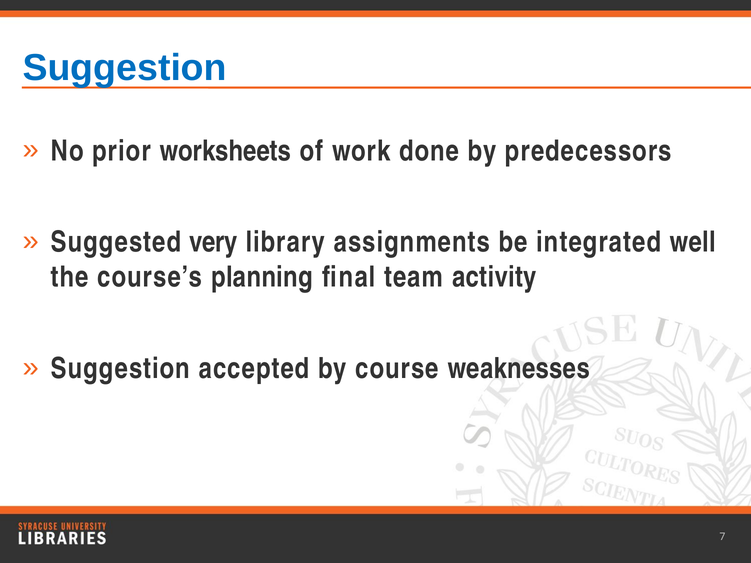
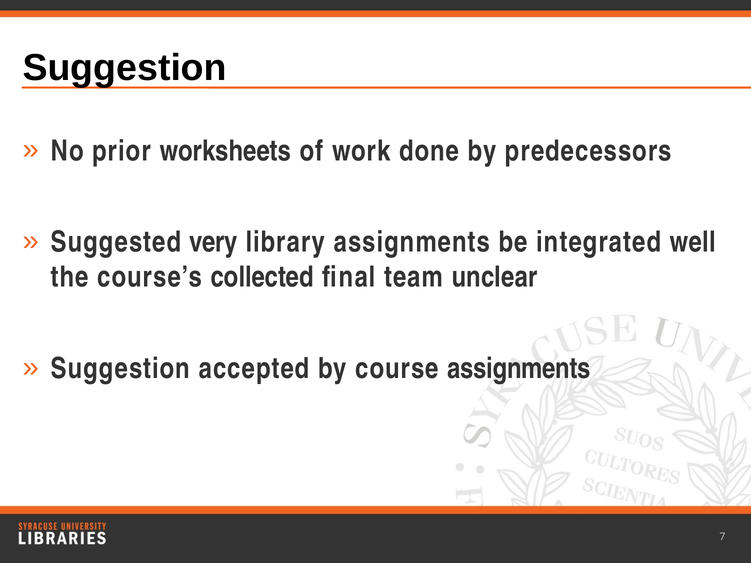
Suggestion at (125, 68) colour: blue -> black
planning: planning -> collected
activity: activity -> unclear
course weaknesses: weaknesses -> assignments
